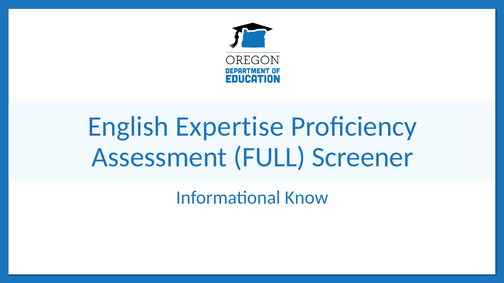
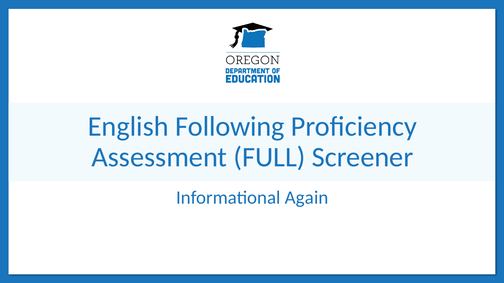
Expertise: Expertise -> Following
Know: Know -> Again
